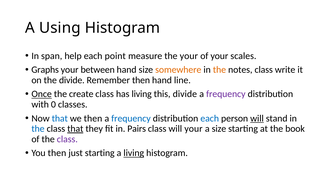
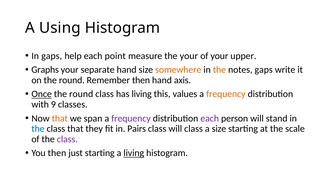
In span: span -> gaps
scales: scales -> upper
between: between -> separate
notes class: class -> gaps
on the divide: divide -> round
line: line -> axis
create at (81, 94): create -> round
this divide: divide -> values
frequency at (226, 94) colour: purple -> orange
0: 0 -> 9
that at (60, 118) colour: blue -> orange
we then: then -> span
frequency at (131, 118) colour: blue -> purple
each at (210, 118) colour: blue -> purple
will at (257, 118) underline: present -> none
that at (75, 129) underline: present -> none
will your: your -> class
book: book -> scale
